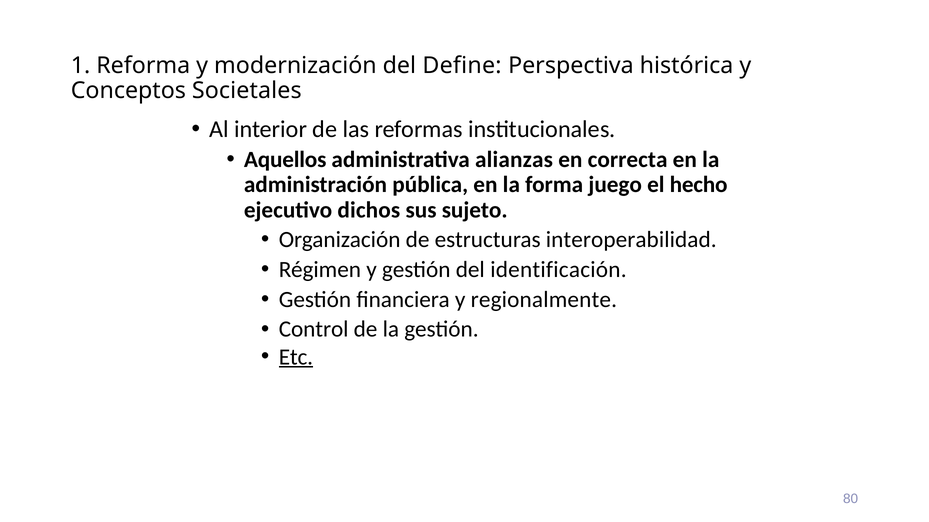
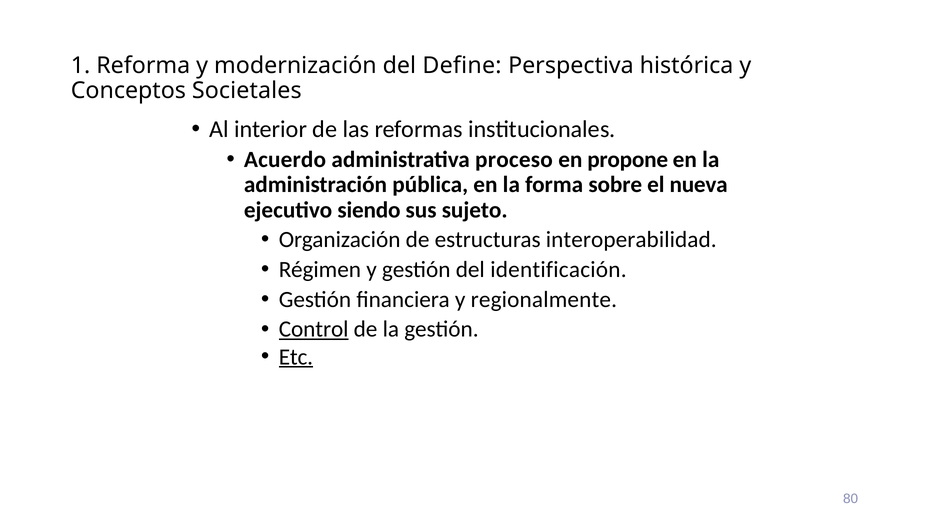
Aquellos: Aquellos -> Acuerdo
alianzas: alianzas -> proceso
correcta: correcta -> propone
juego: juego -> sobre
hecho: hecho -> nueva
dichos: dichos -> siendo
Control underline: none -> present
